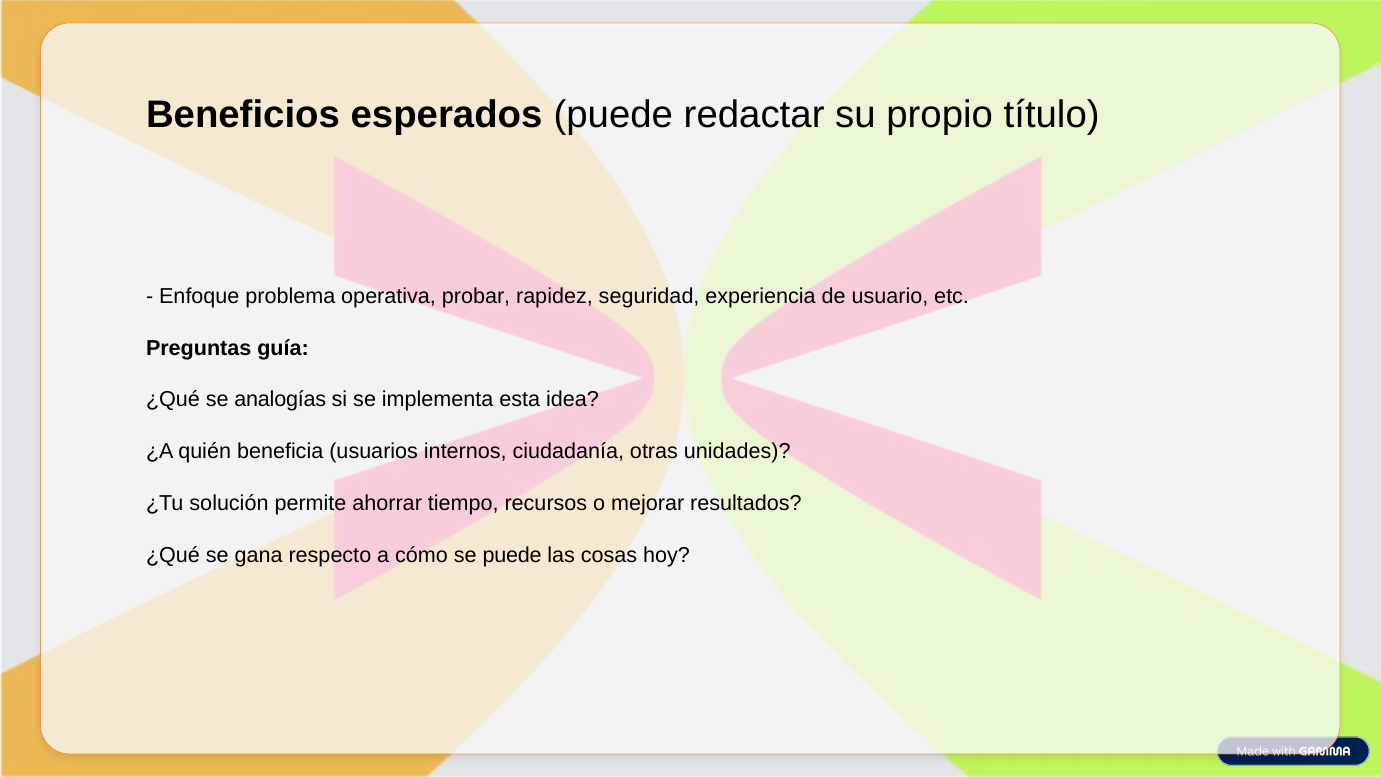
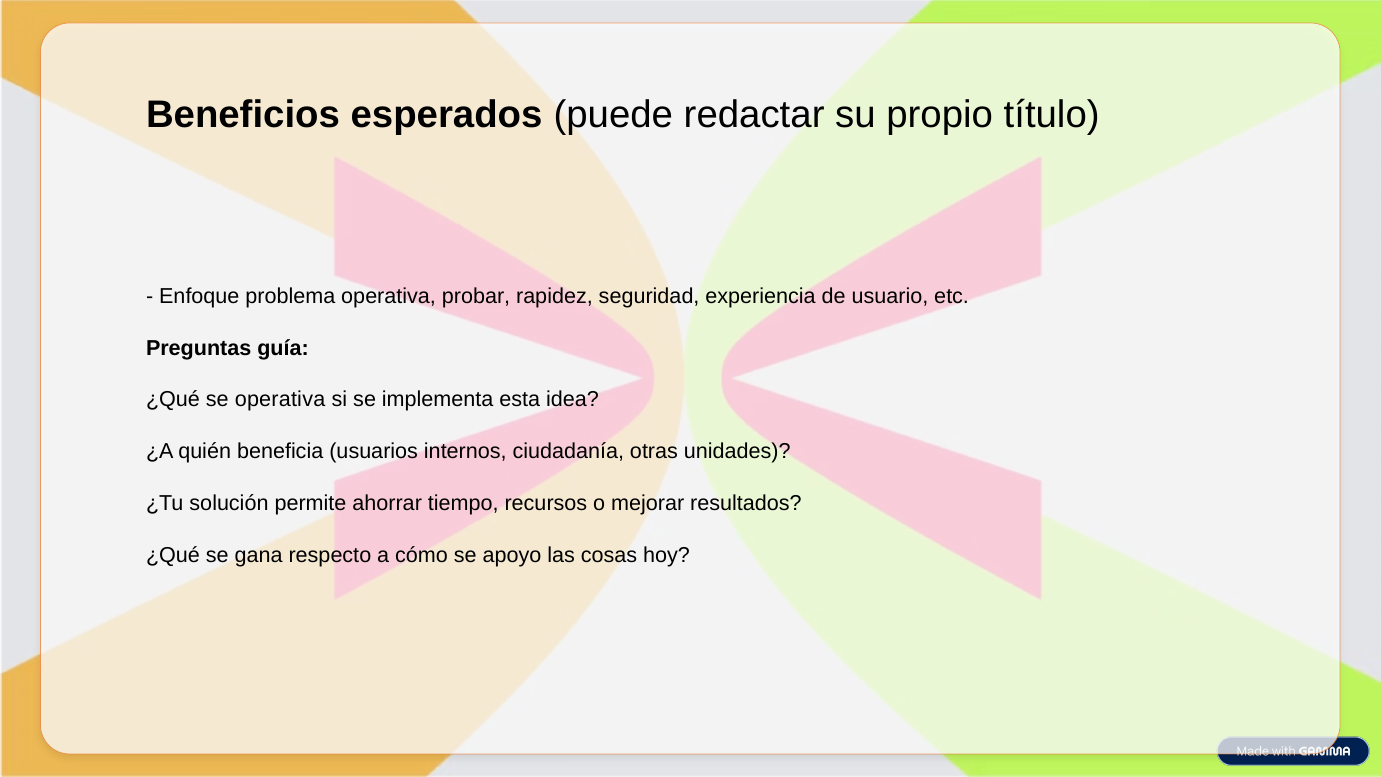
se analogías: analogías -> operativa
se puede: puede -> apoyo
